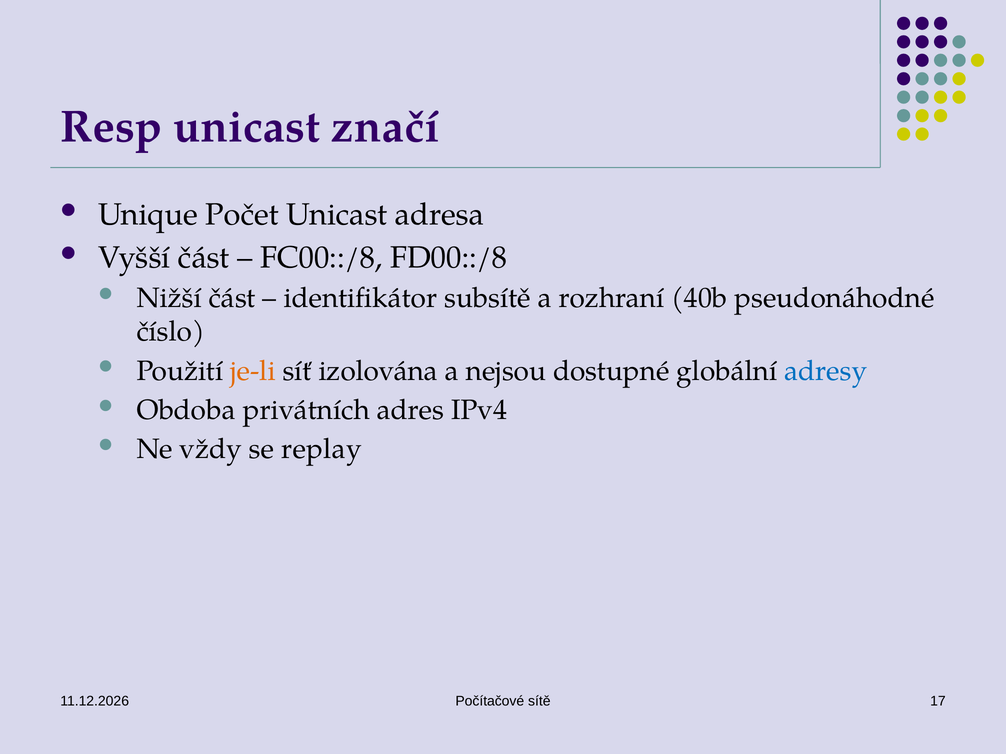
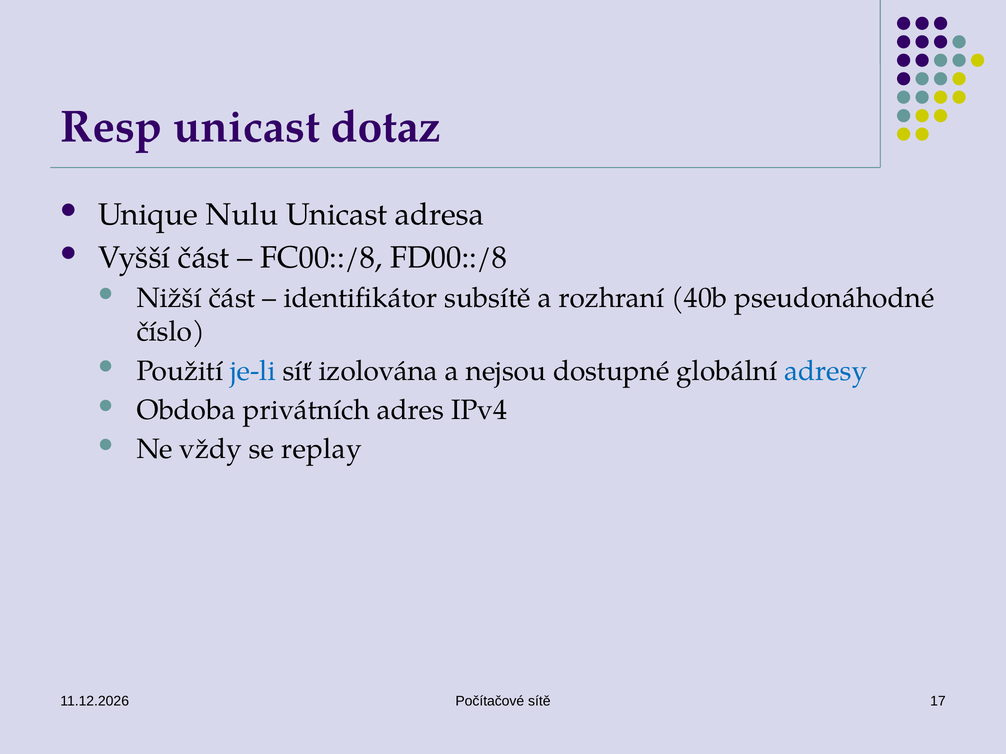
značí: značí -> dotaz
Počet: Počet -> Nulu
je-li colour: orange -> blue
